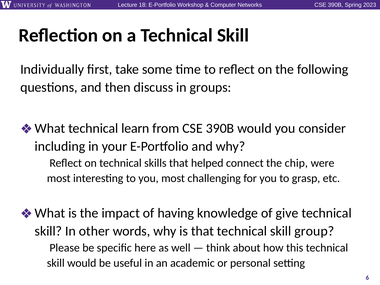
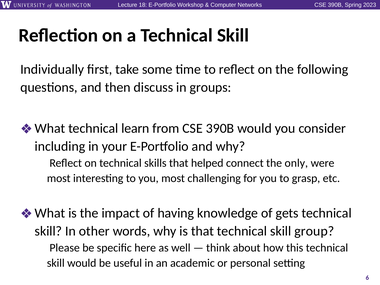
chip: chip -> only
give: give -> gets
